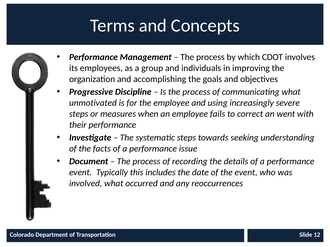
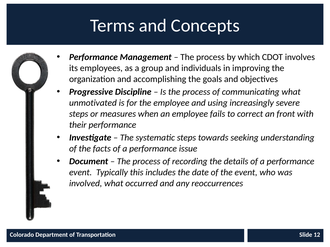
went: went -> front
